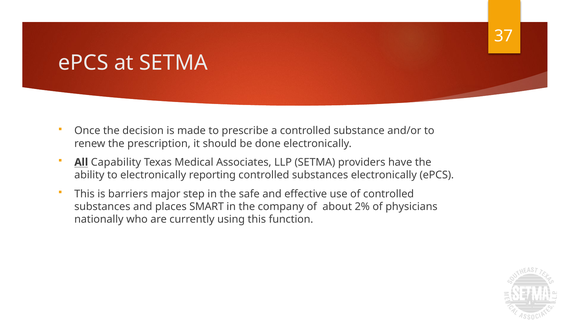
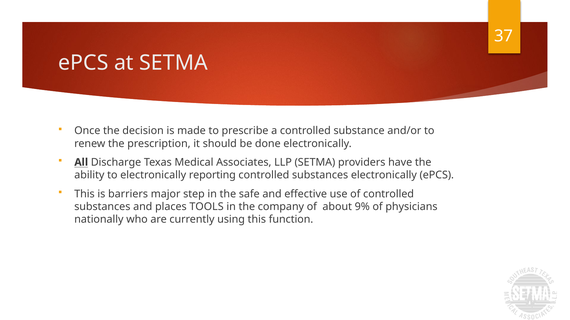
Capability: Capability -> Discharge
SMART: SMART -> TOOLS
2%: 2% -> 9%
